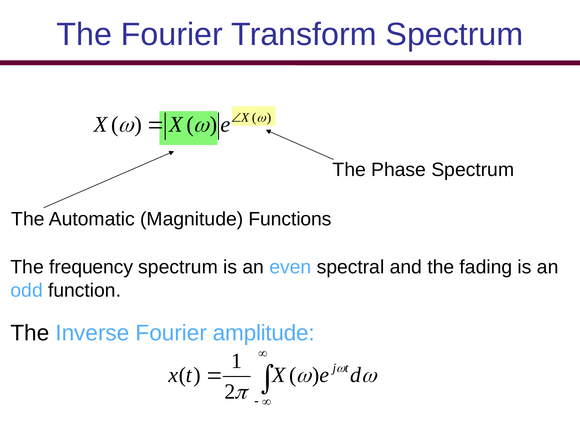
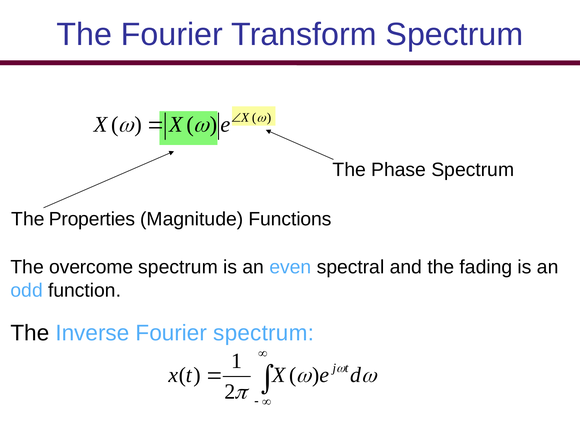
Automatic: Automatic -> Properties
frequency: frequency -> overcome
Fourier amplitude: amplitude -> spectrum
